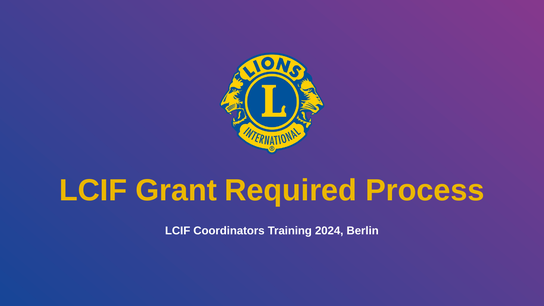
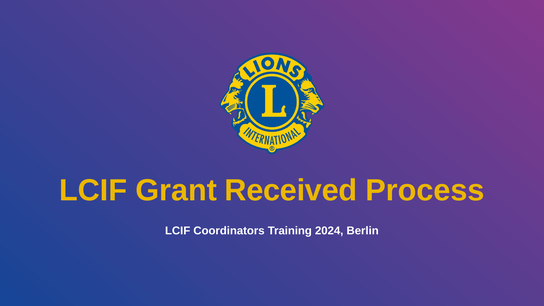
Required: Required -> Received
